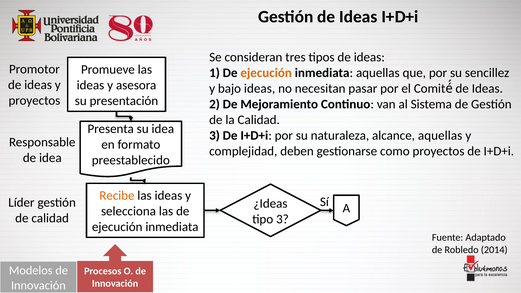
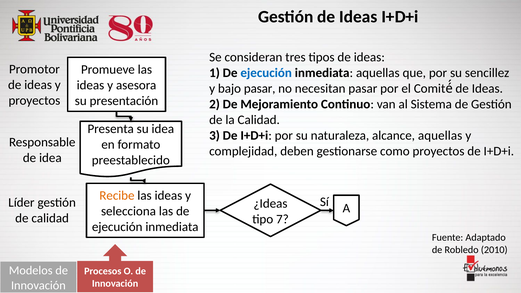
ejecución at (266, 73) colour: orange -> blue
bajo ideas: ideas -> pasar
tipo 3: 3 -> 7
2014: 2014 -> 2010
